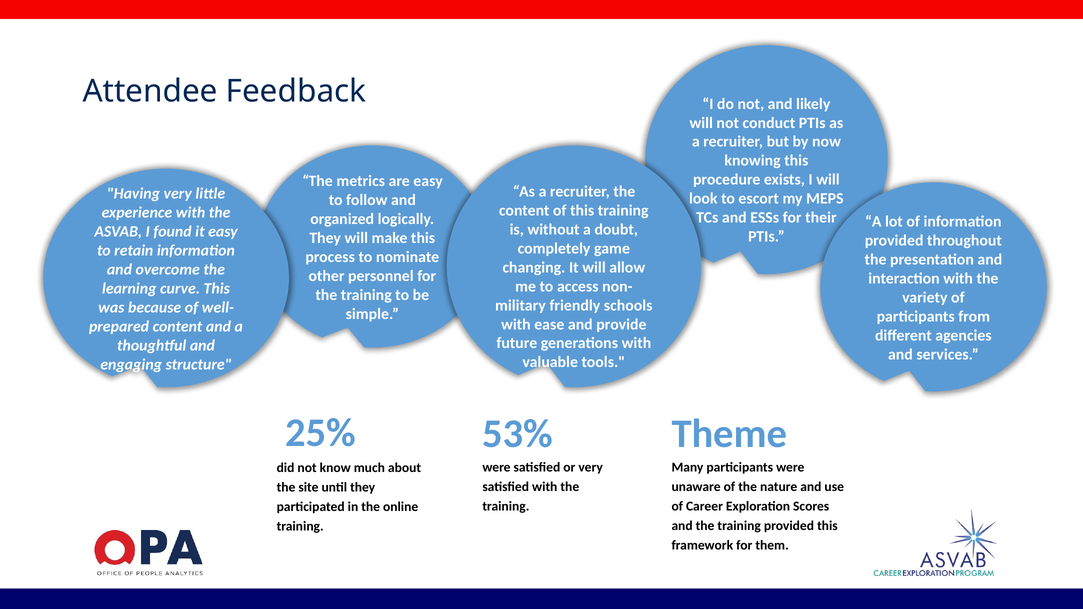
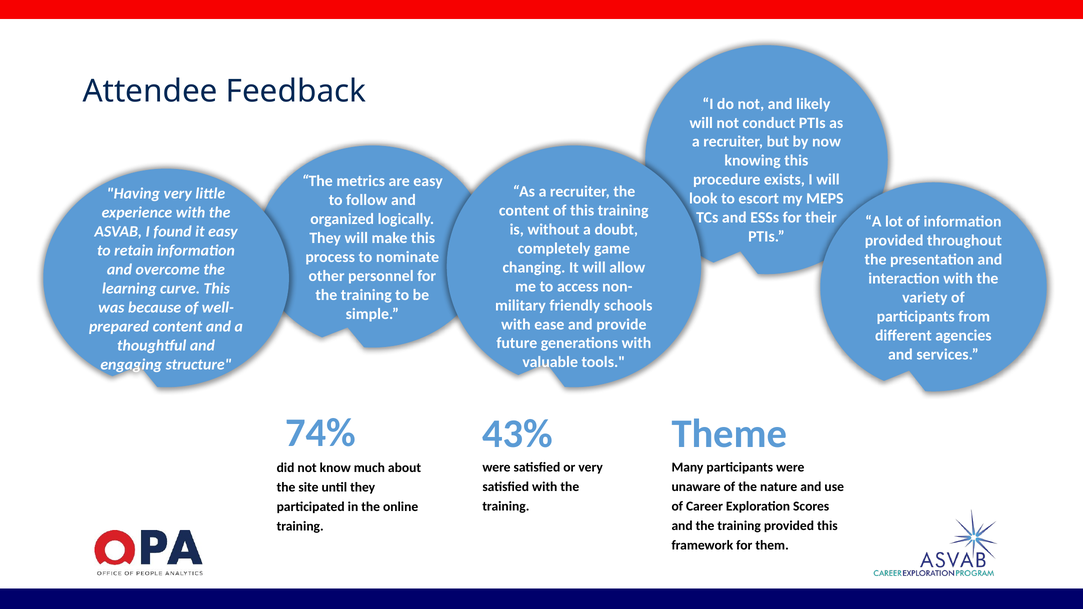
25%: 25% -> 74%
53%: 53% -> 43%
